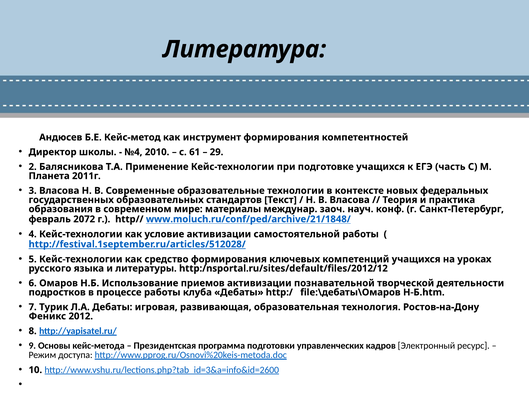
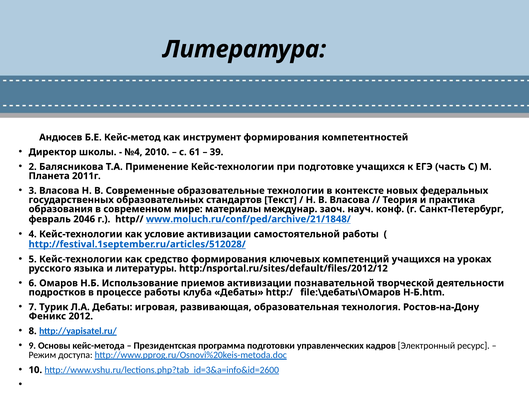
29: 29 -> 39
2072: 2072 -> 2046
